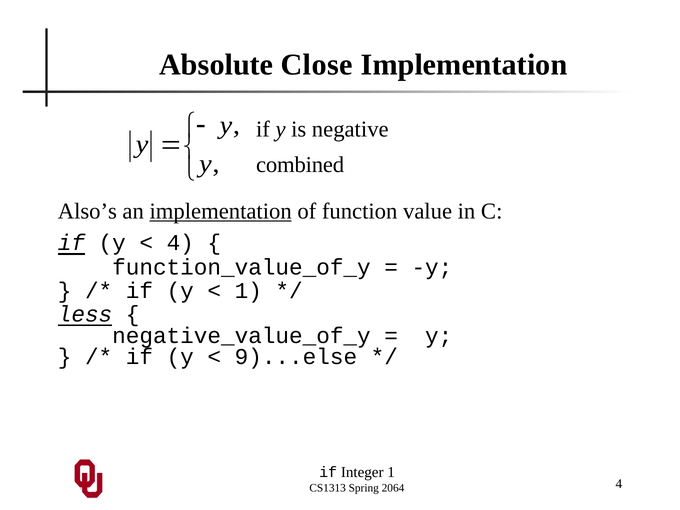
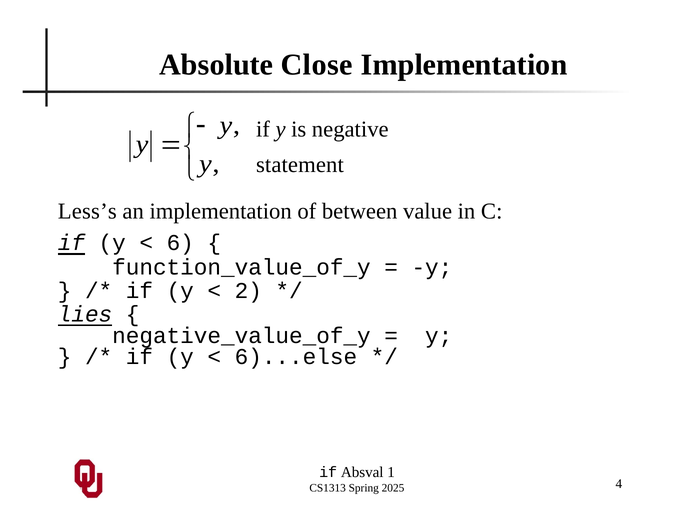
combined: combined -> statement
Also’s: Also’s -> Less’s
implementation at (221, 211) underline: present -> none
function: function -> between
4 at (180, 243): 4 -> 6
1 at (248, 291): 1 -> 2
less: less -> lies
9)...else: 9)...else -> 6)...else
Integer: Integer -> Absval
2064: 2064 -> 2025
